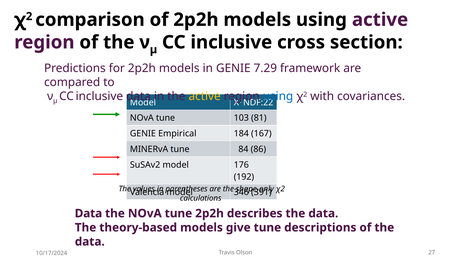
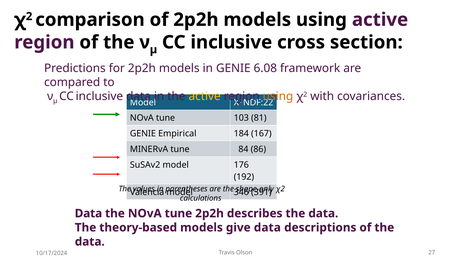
7.29: 7.29 -> 6.08
using at (278, 96) colour: blue -> orange
give tune: tune -> data
